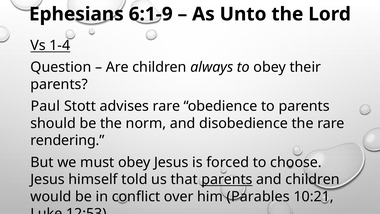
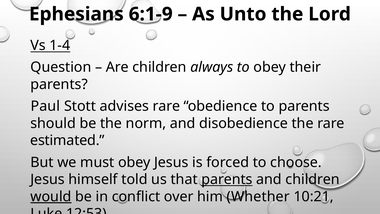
rendering: rendering -> estimated
would underline: none -> present
Parables: Parables -> Whether
